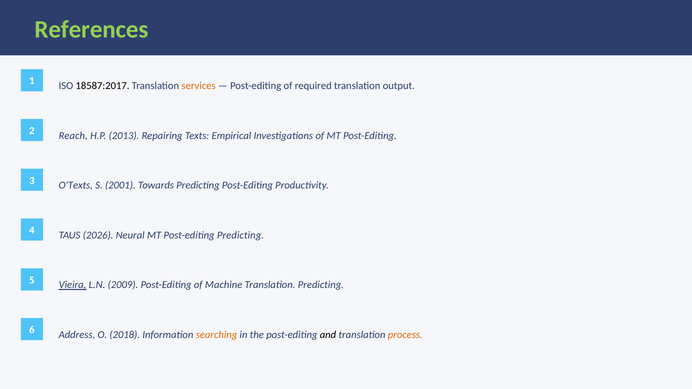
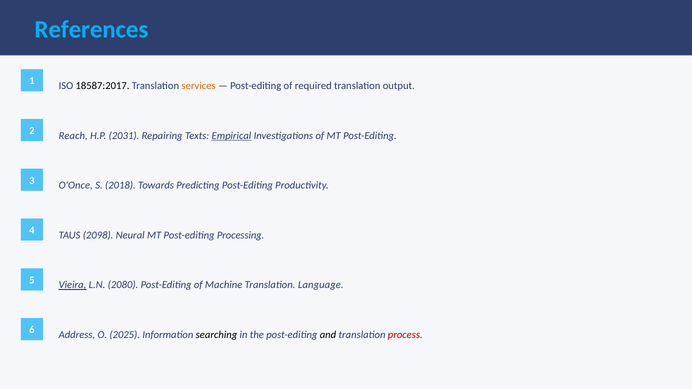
References colour: light green -> light blue
2013: 2013 -> 2031
Empirical underline: none -> present
O'Texts: O'Texts -> O'Once
2001: 2001 -> 2018
2026: 2026 -> 2098
Post-editing Predicting: Predicting -> Processing
2009: 2009 -> 2080
Translation Predicting: Predicting -> Language
2018: 2018 -> 2025
searching colour: orange -> black
process colour: orange -> red
